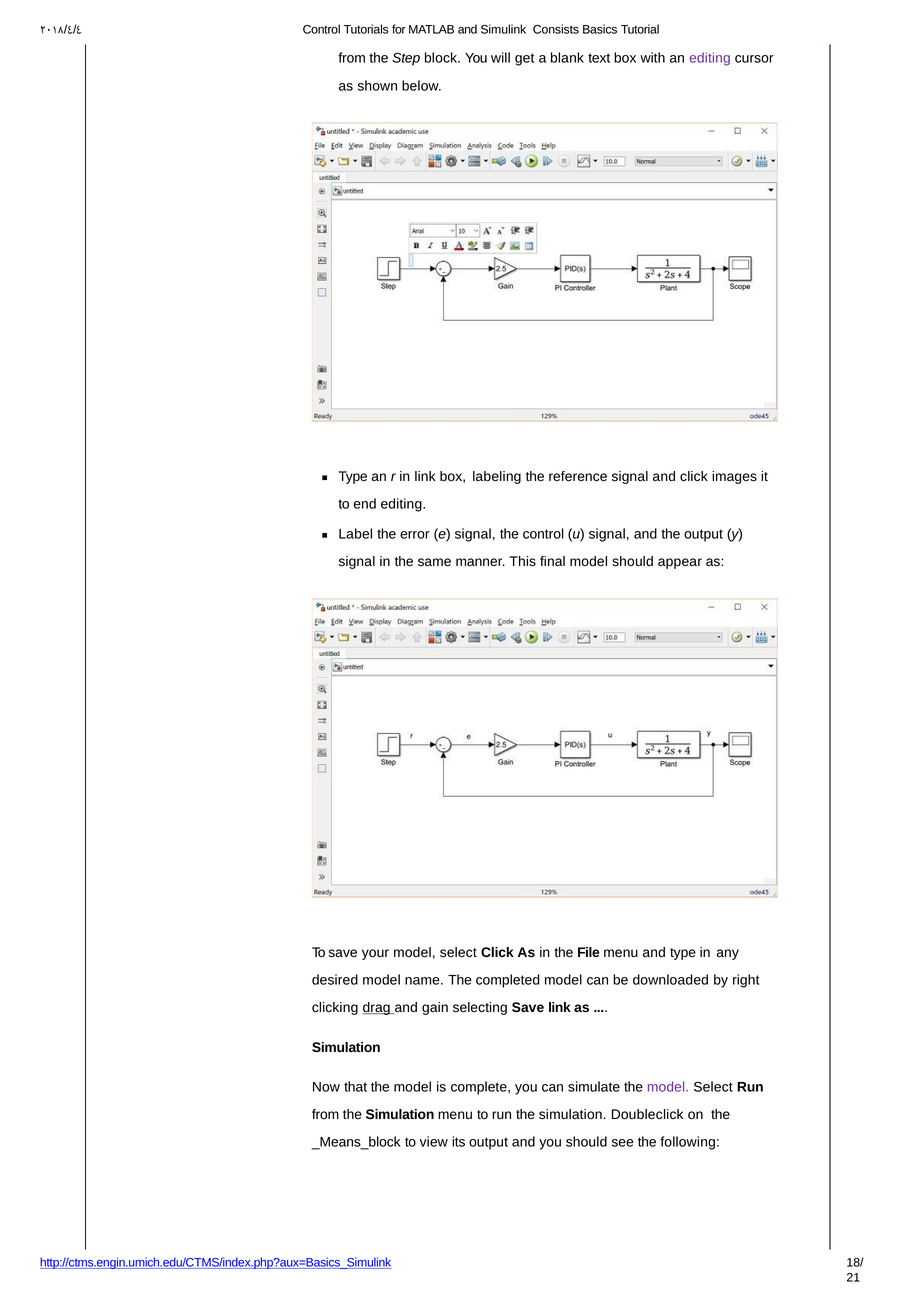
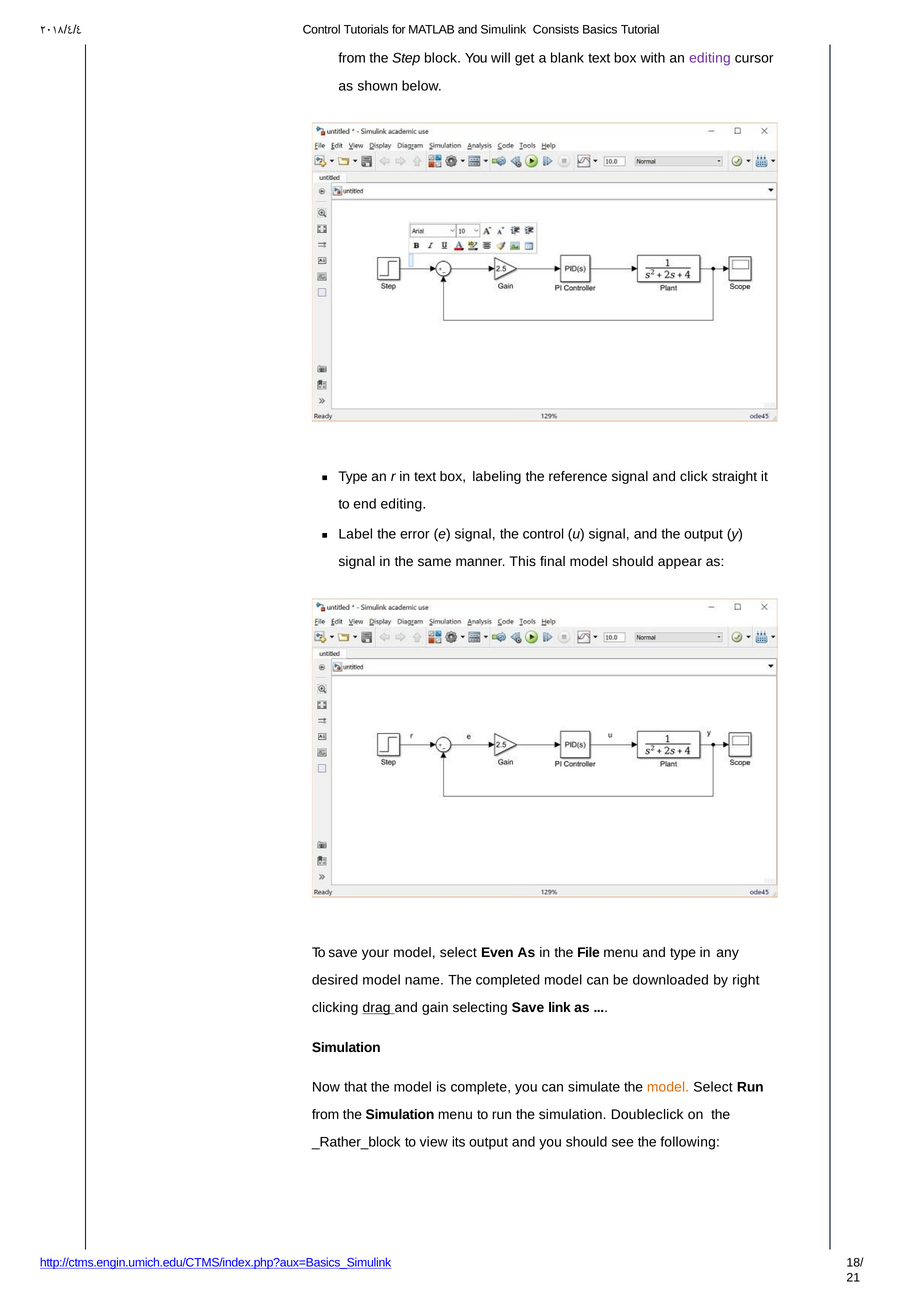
in link: link -> text
images: images -> straight
select Click: Click -> Even
model at (668, 1087) colour: purple -> orange
_Means_block: _Means_block -> _Rather_block
